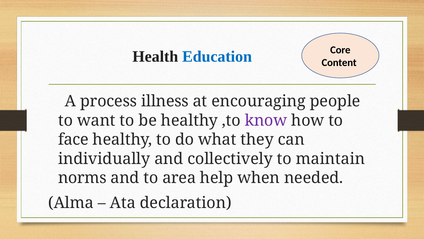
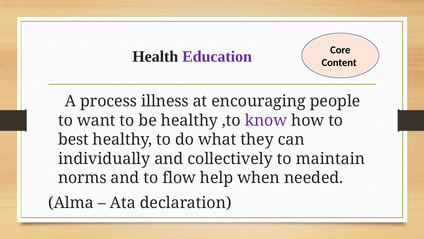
Education colour: blue -> purple
face: face -> best
area: area -> flow
